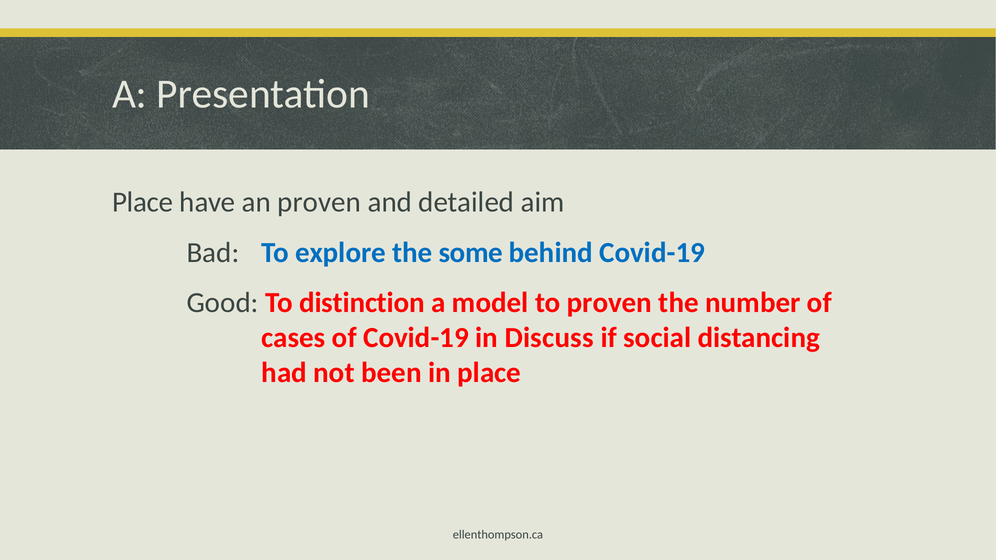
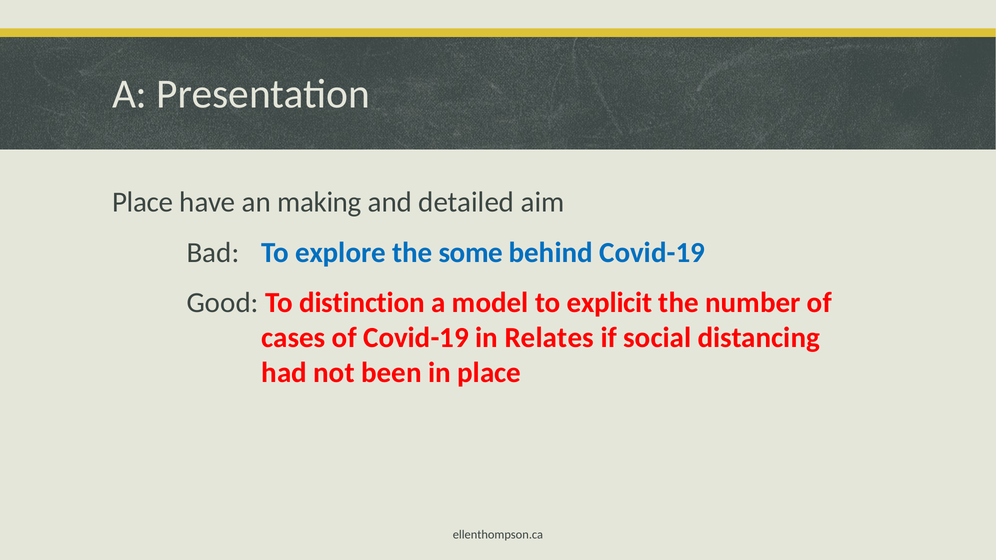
an proven: proven -> making
to proven: proven -> explicit
Discuss: Discuss -> Relates
